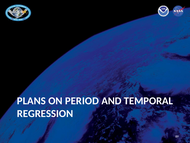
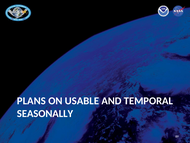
PERIOD: PERIOD -> USABLE
REGRESSION: REGRESSION -> SEASONALLY
